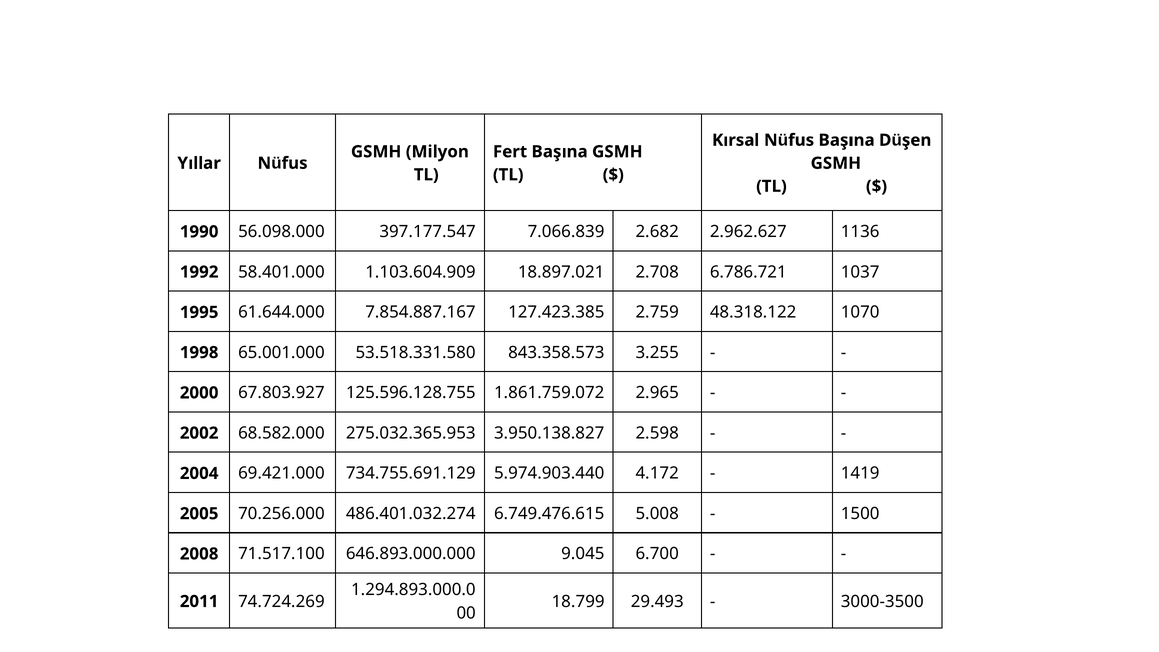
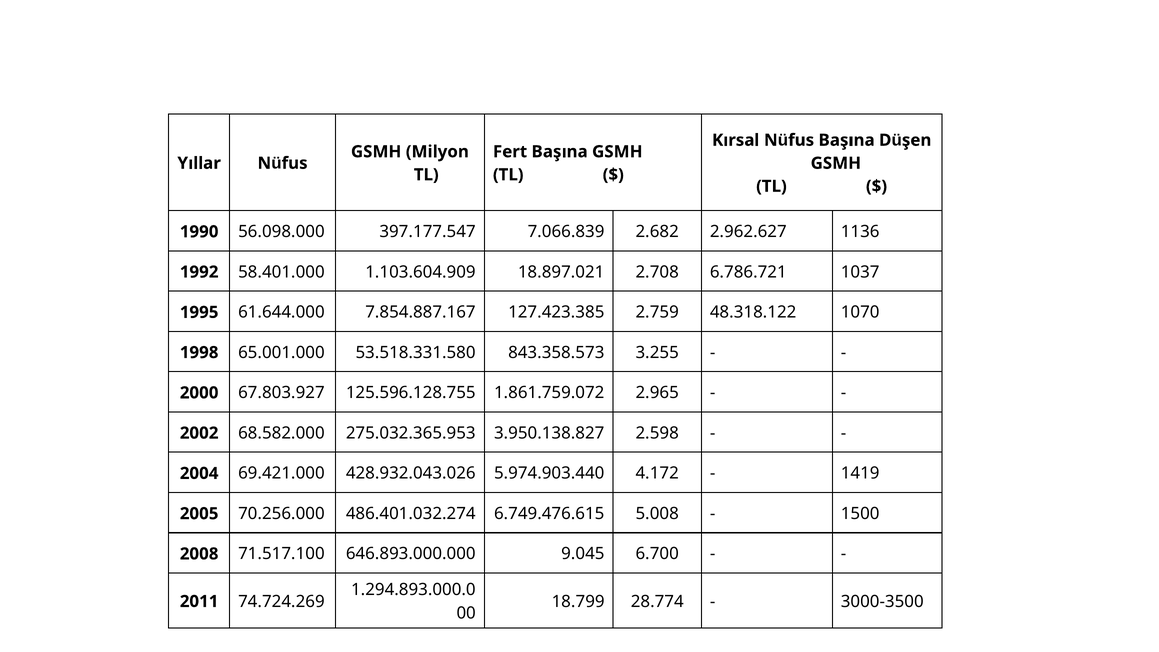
734.755.691.129: 734.755.691.129 -> 428.932.043.026
29.493: 29.493 -> 28.774
